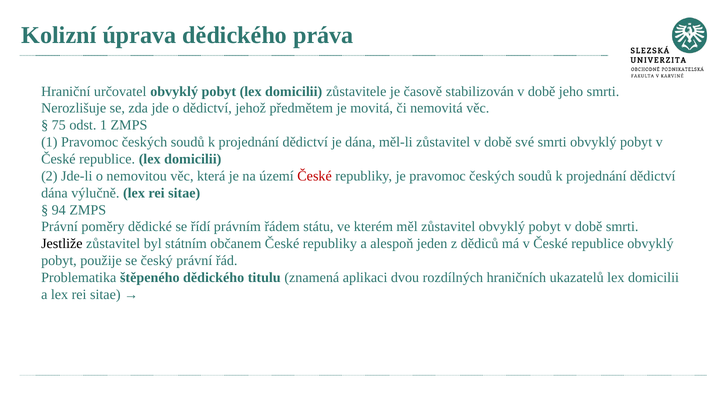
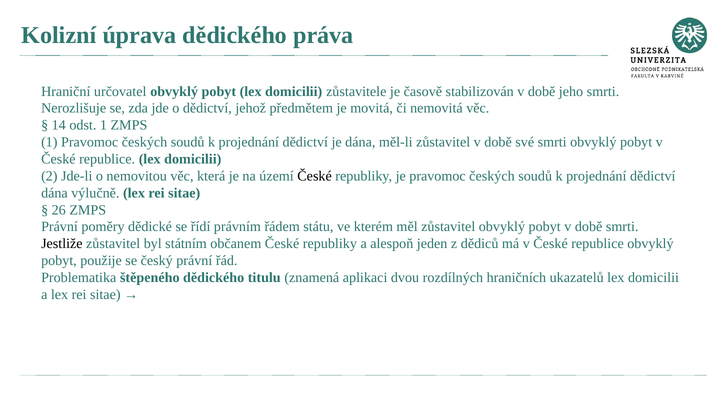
75: 75 -> 14
České at (315, 176) colour: red -> black
94: 94 -> 26
